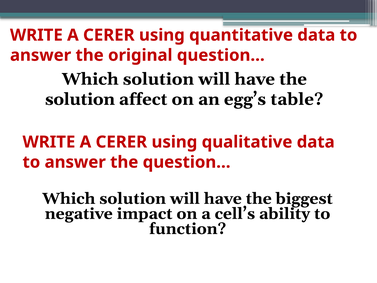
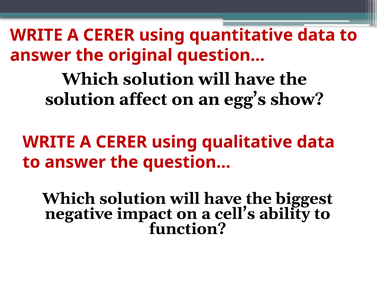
table: table -> show
